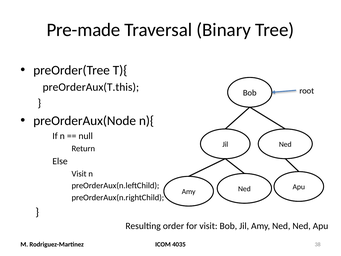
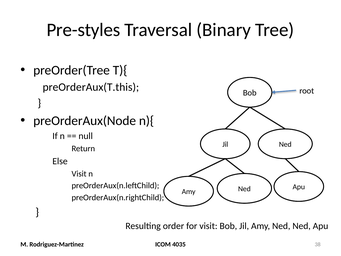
Pre-made: Pre-made -> Pre-styles
